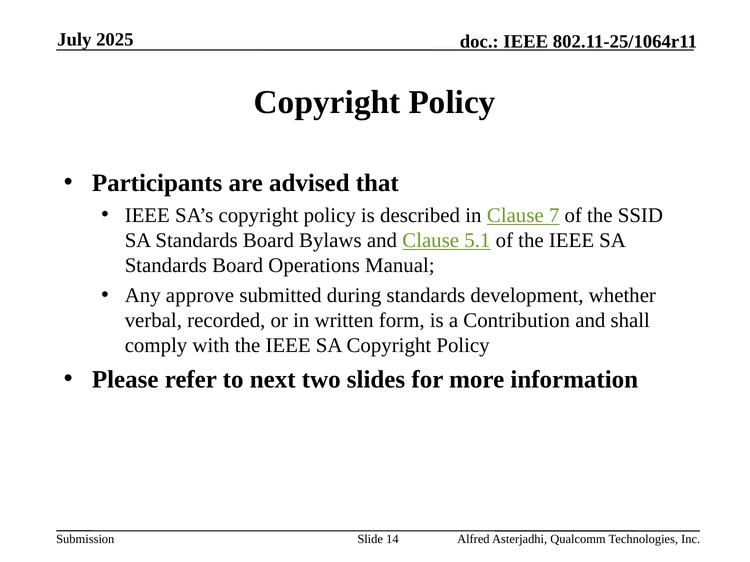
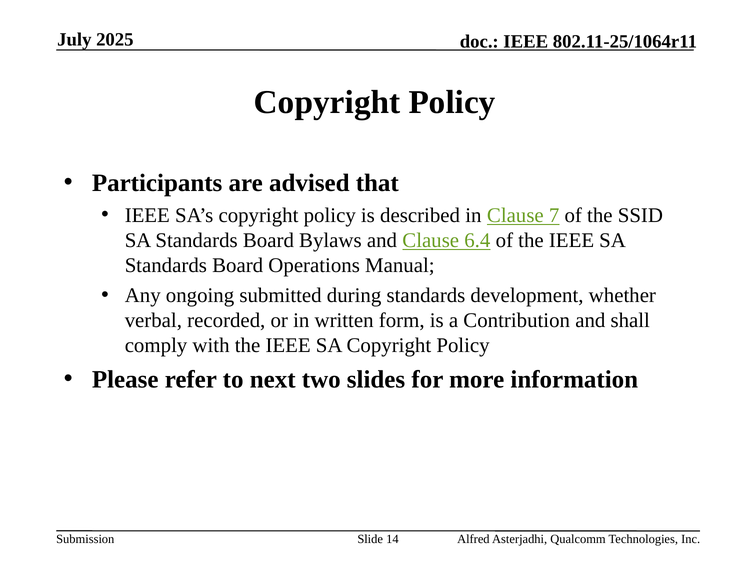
5.1: 5.1 -> 6.4
approve: approve -> ongoing
